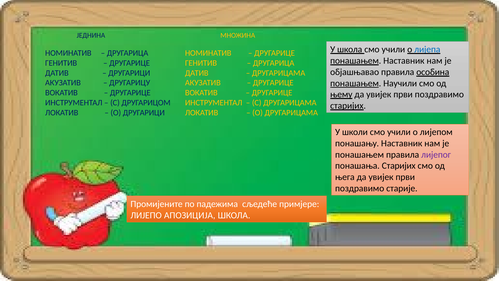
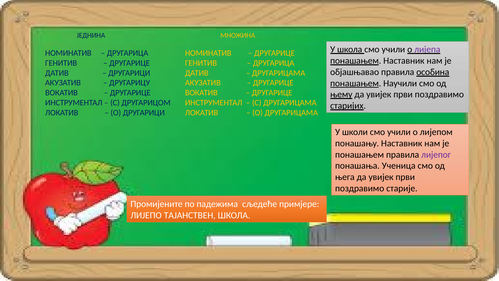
лијепа colour: blue -> purple
понашања Старијих: Старијих -> Ученица
АПОЗИЦИЈА: АПОЗИЦИЈА -> ТАЈАНСТВЕН
